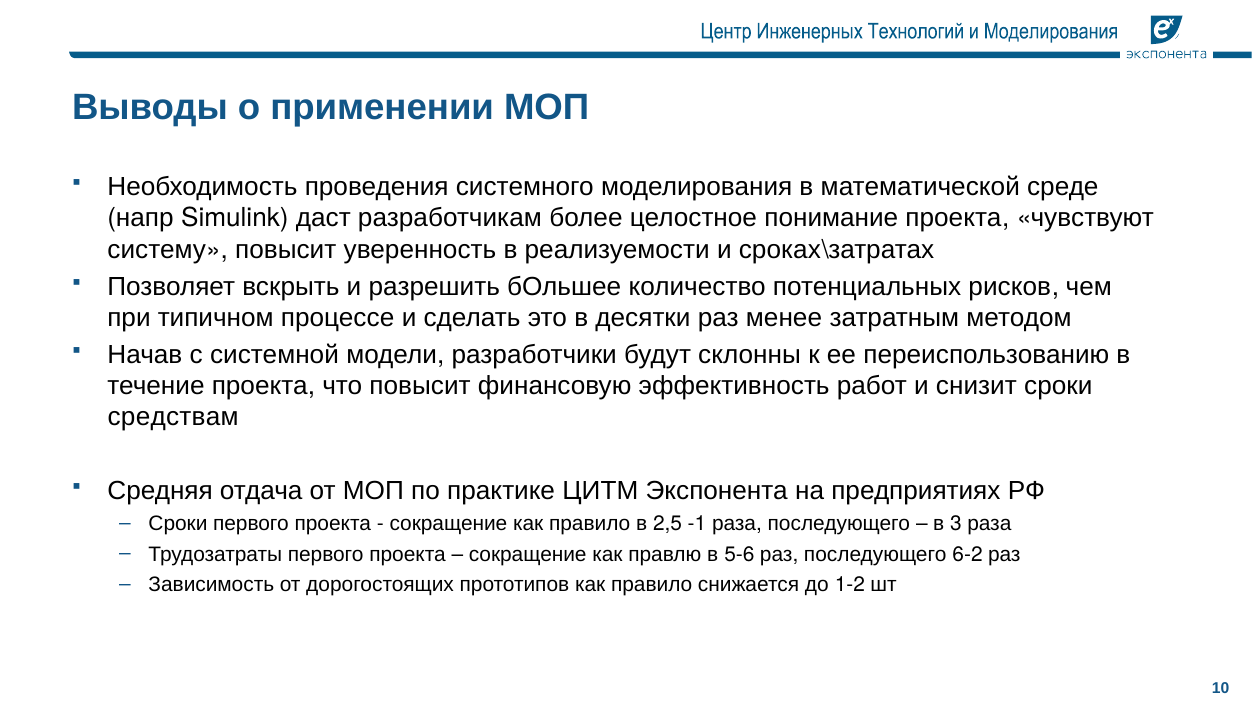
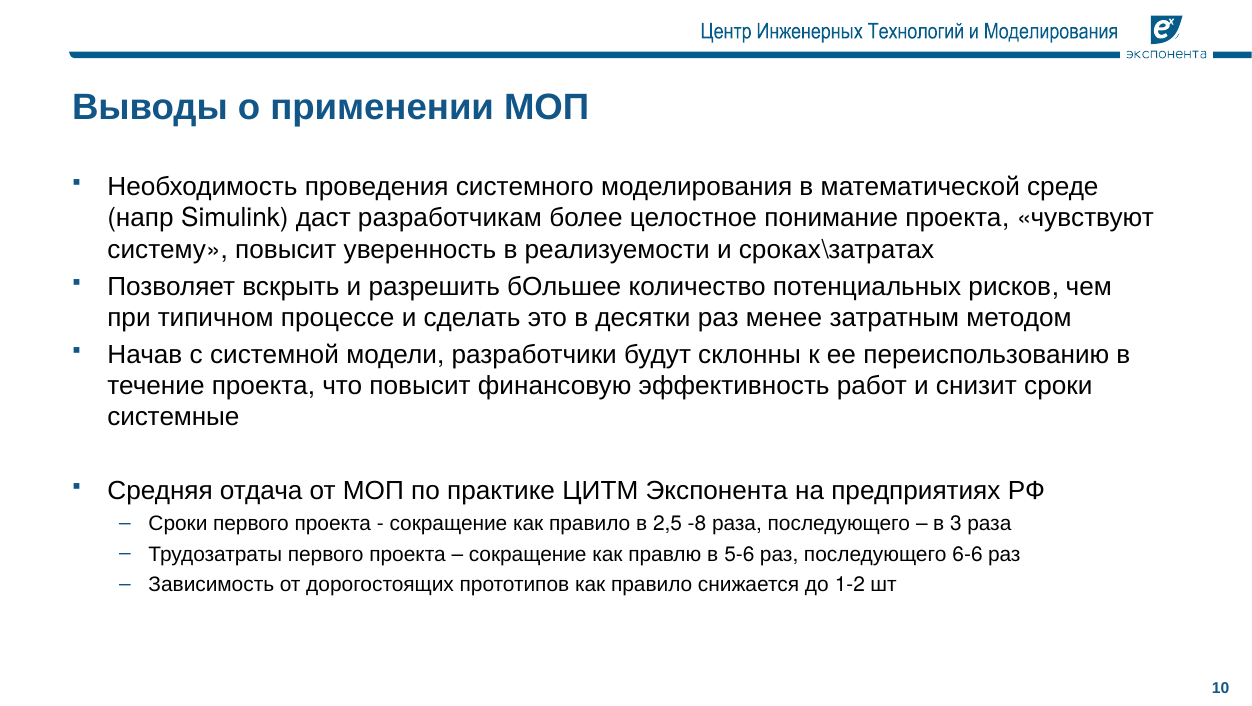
средствам: средствам -> системные
-1: -1 -> -8
6-2: 6-2 -> 6-6
